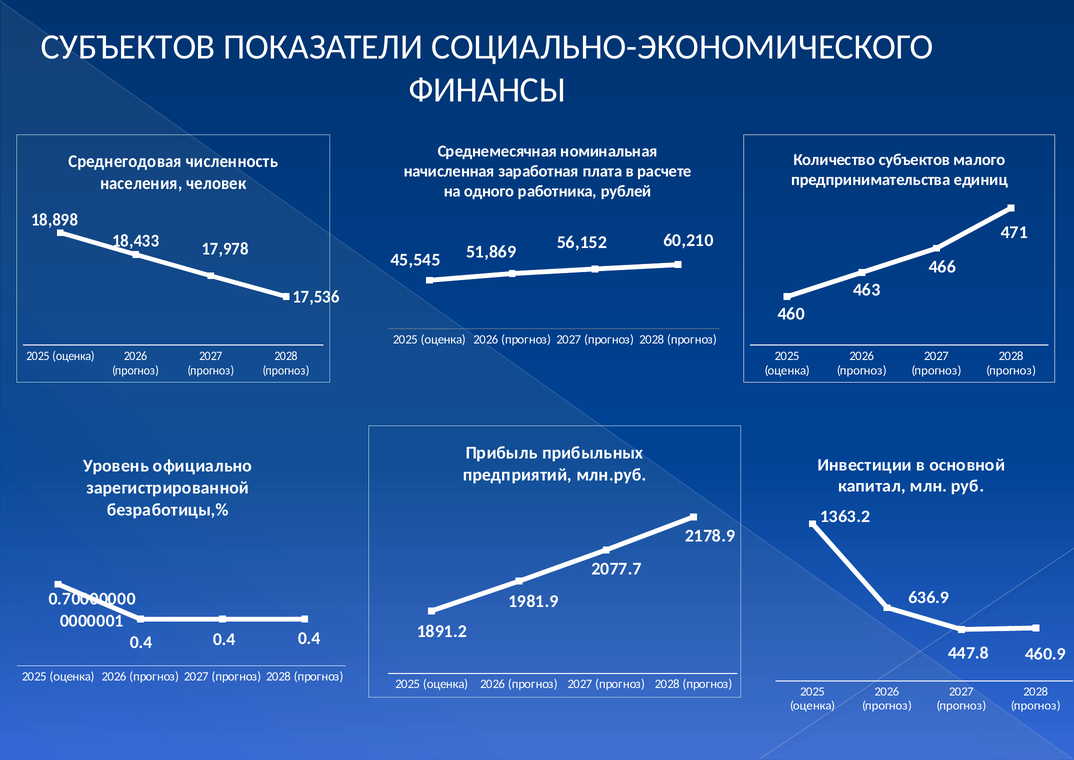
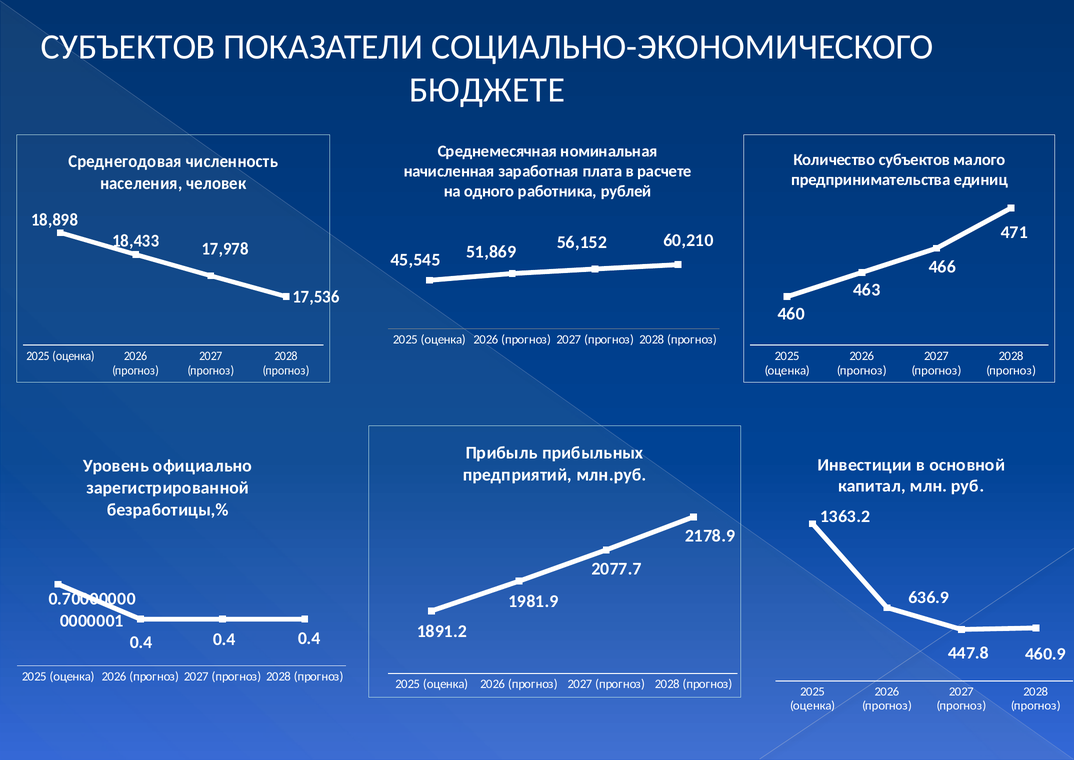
ФИНАНСЫ: ФИНАНСЫ -> БЮДЖЕТЕ
